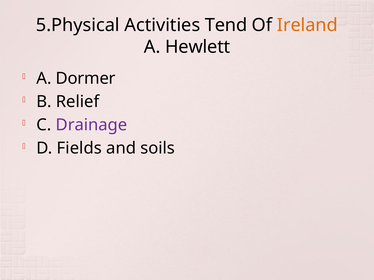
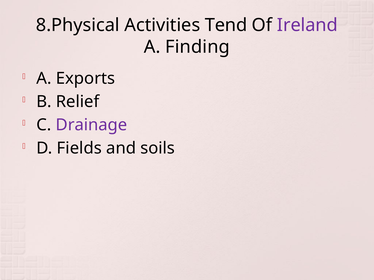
5.Physical: 5.Physical -> 8.Physical
Ireland colour: orange -> purple
Hewlett: Hewlett -> Finding
Dormer: Dormer -> Exports
